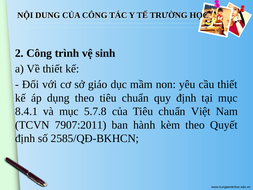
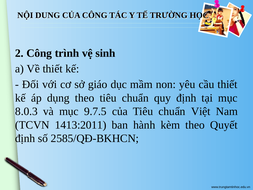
8.4.1: 8.4.1 -> 8.0.3
5.7.8: 5.7.8 -> 9.7.5
7907:2011: 7907:2011 -> 1413:2011
